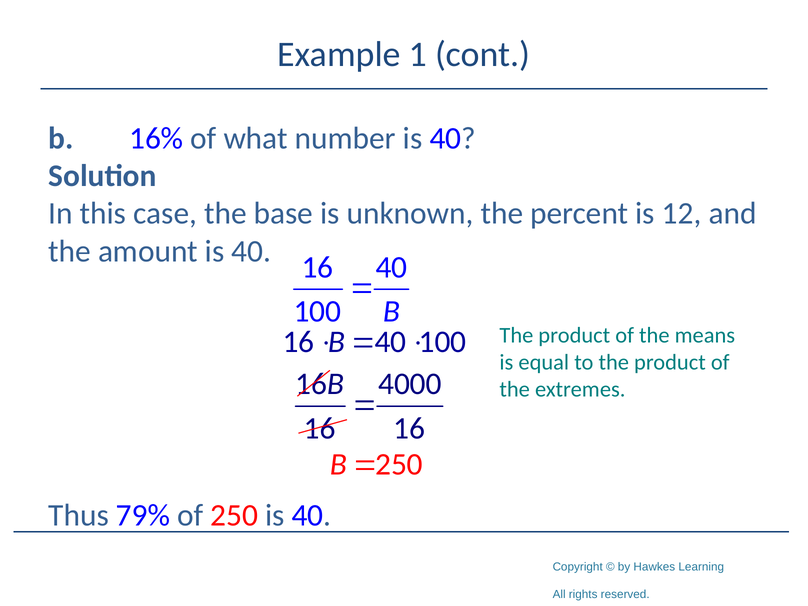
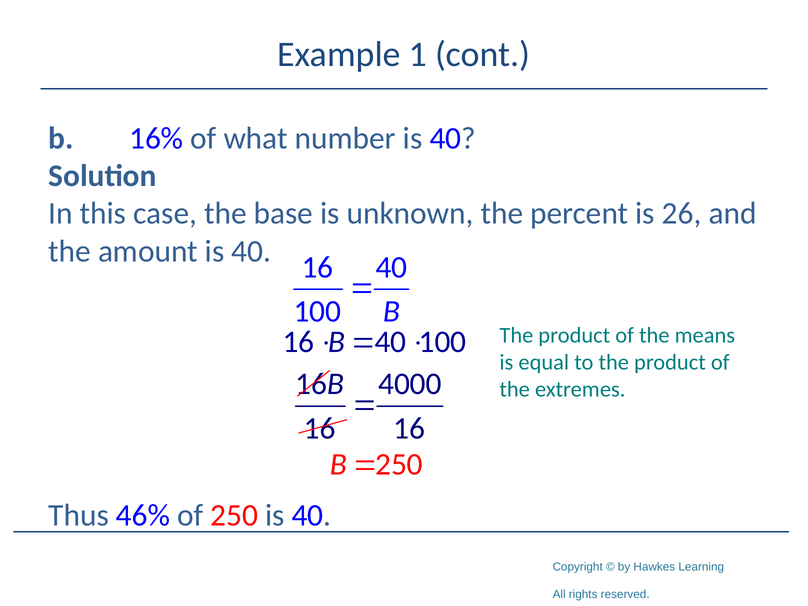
12: 12 -> 26
79%: 79% -> 46%
